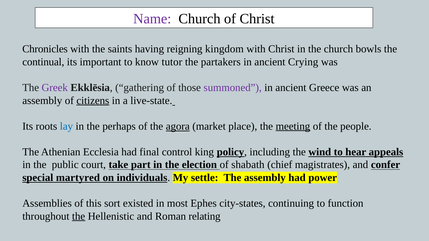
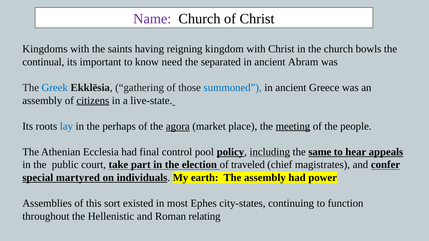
Chronicles: Chronicles -> Kingdoms
tutor: tutor -> need
partakers: partakers -> separated
Crying: Crying -> Abram
Greek colour: purple -> blue
summoned colour: purple -> blue
king: king -> pool
including underline: none -> present
wind: wind -> same
shabath: shabath -> traveled
settle: settle -> earth
the at (79, 216) underline: present -> none
